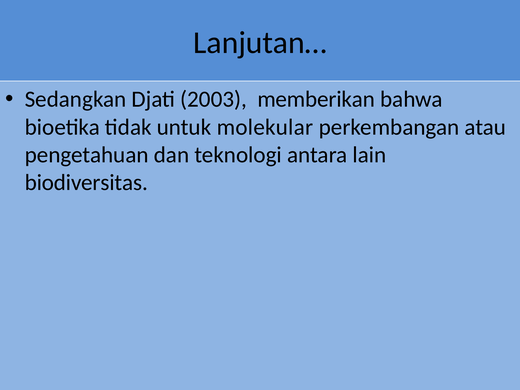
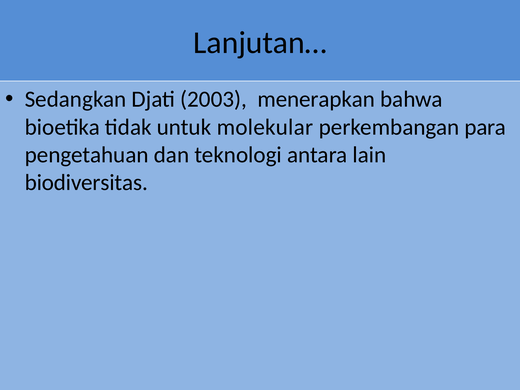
memberikan: memberikan -> menerapkan
atau: atau -> para
